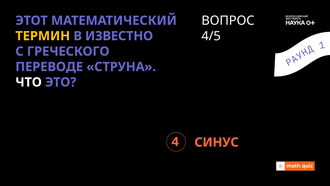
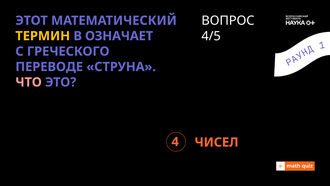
ИЗВЕСТНО: ИЗВЕСТНО -> ОЗНАЧАЕТ
ЧТО colour: white -> pink
СИНУС: СИНУС -> ЧИСЕЛ
